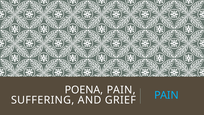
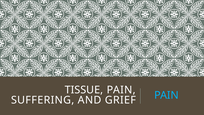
POENA: POENA -> TISSUE
